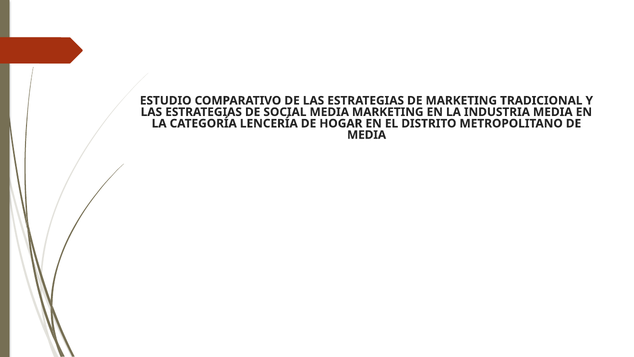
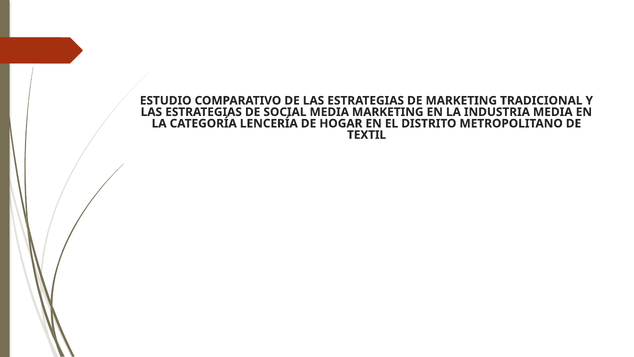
MEDIA at (367, 135): MEDIA -> TEXTIL
